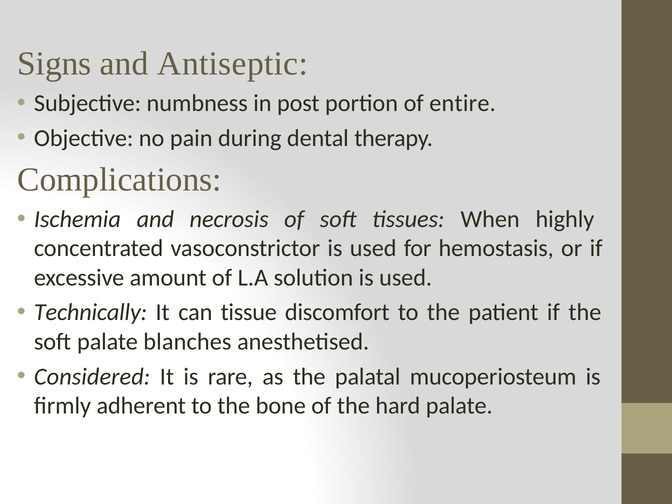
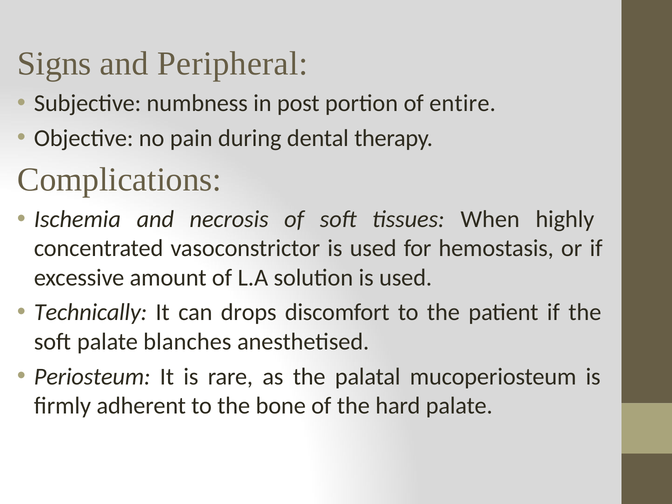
Antiseptic: Antiseptic -> Peripheral
tissue: tissue -> drops
Considered: Considered -> Periosteum
